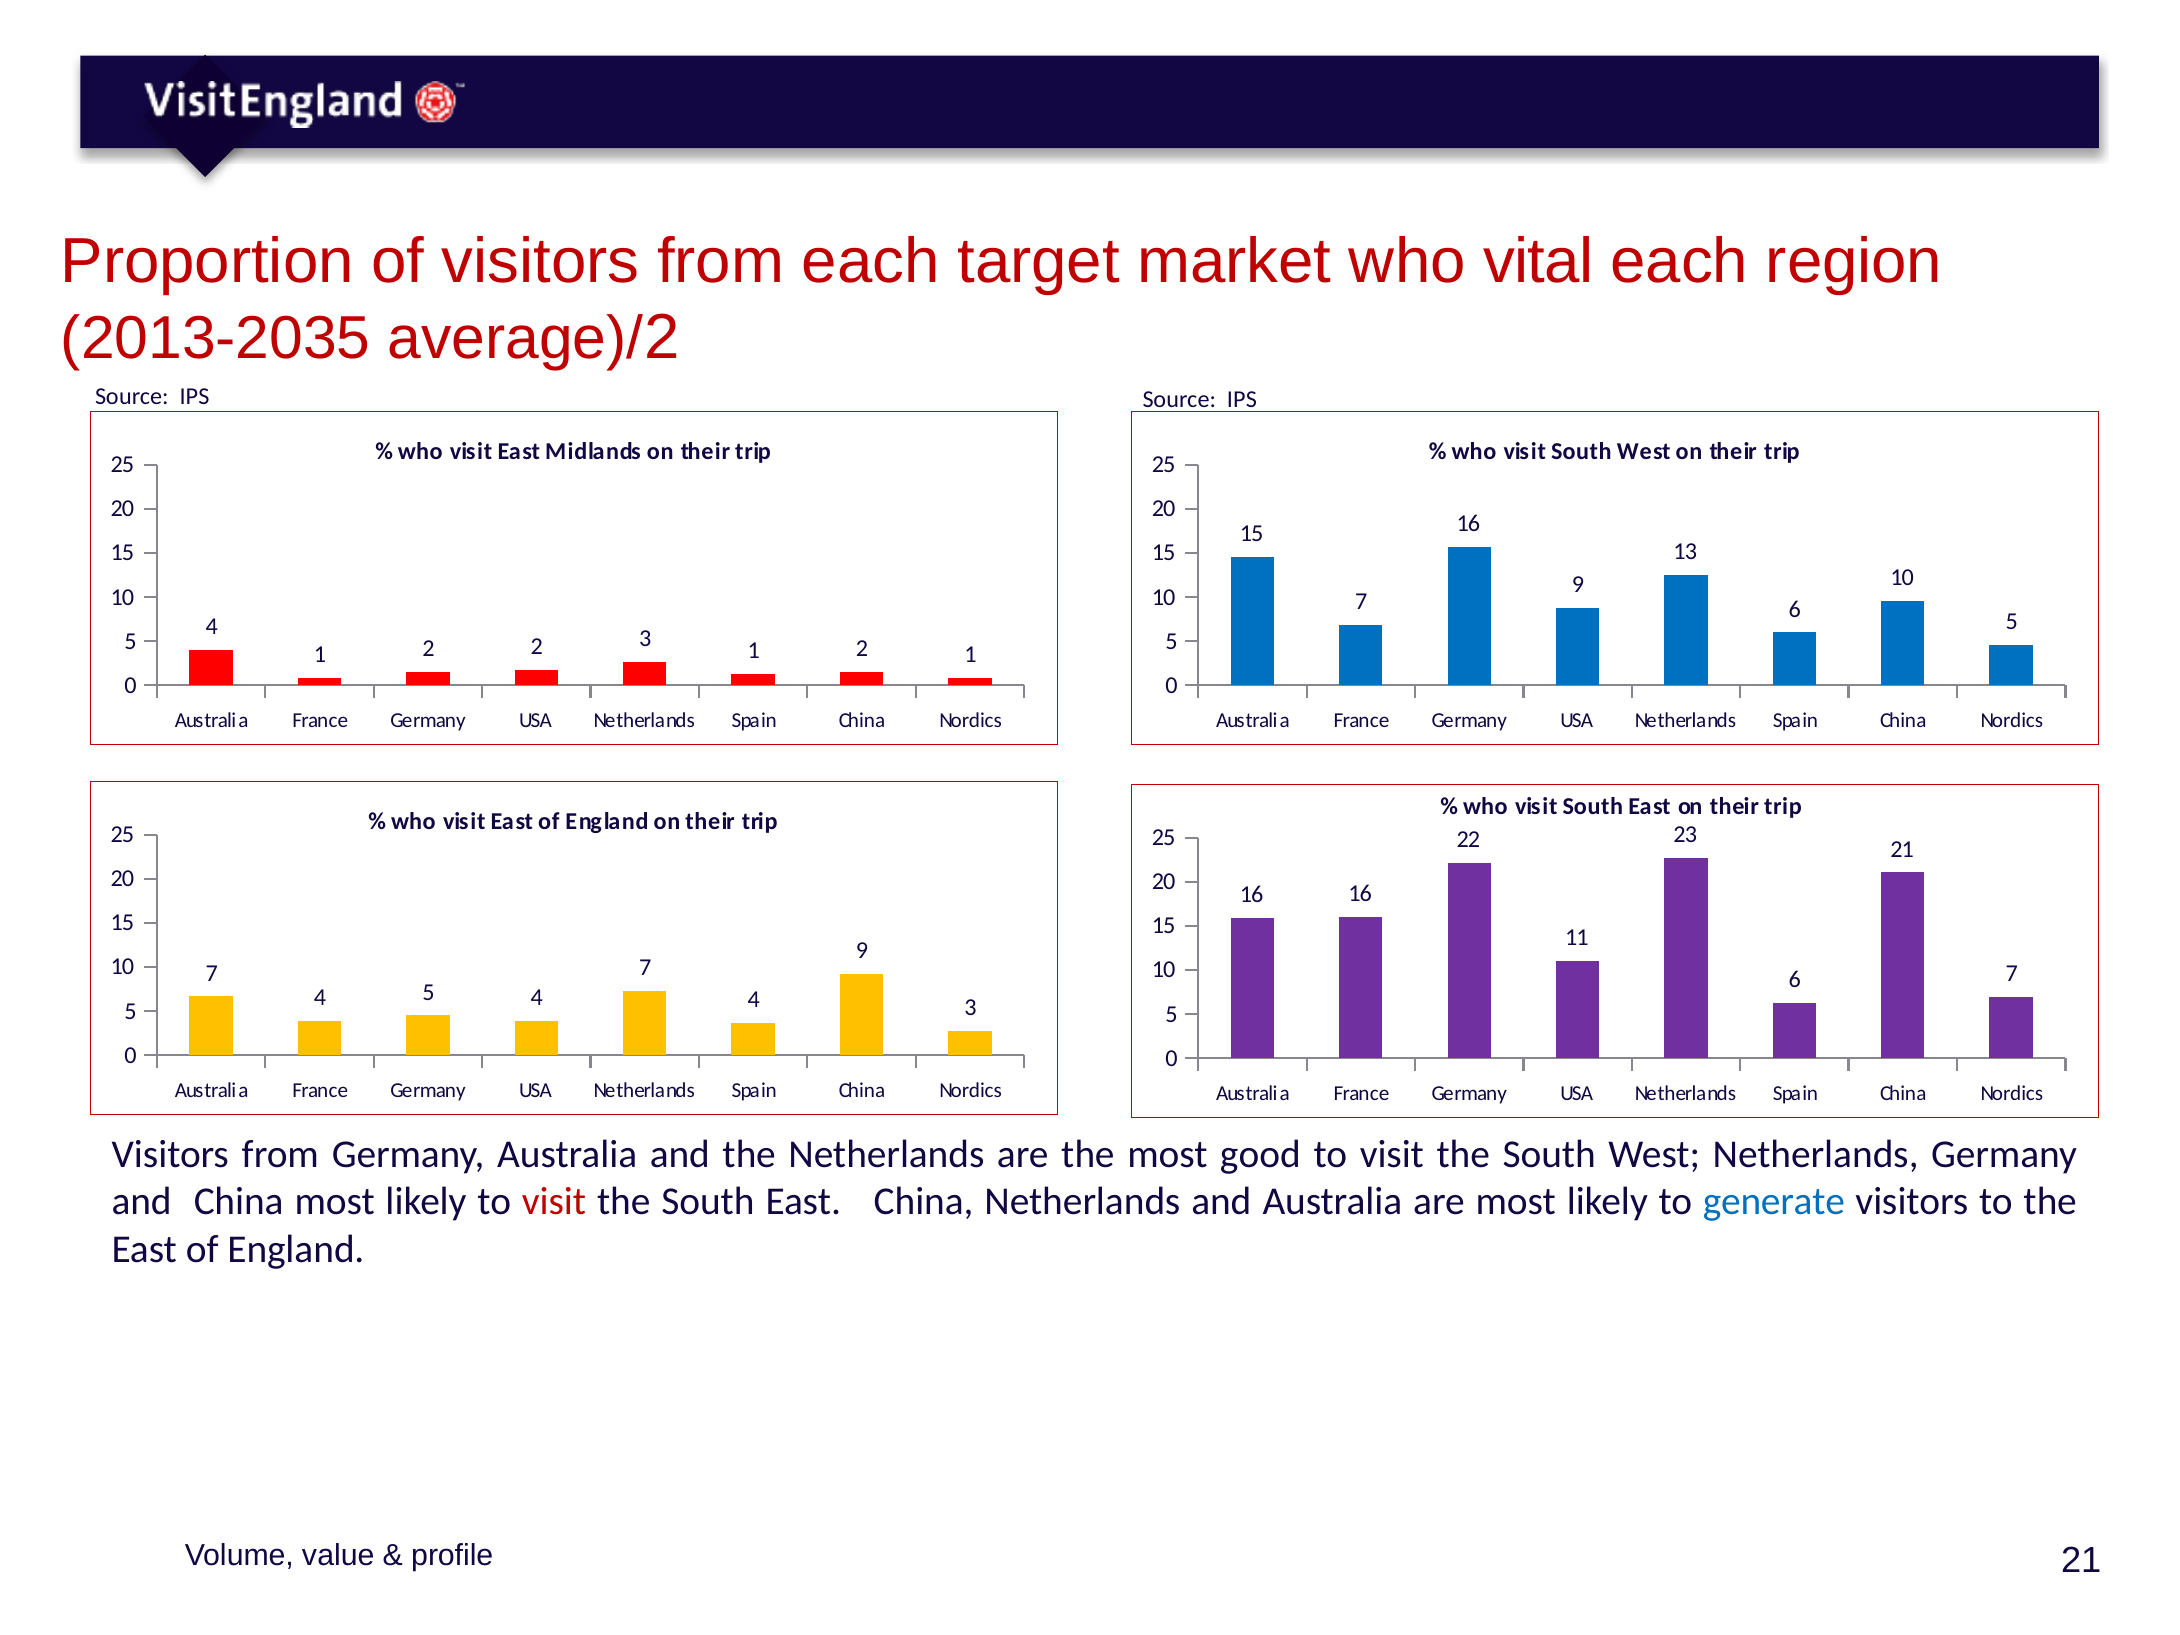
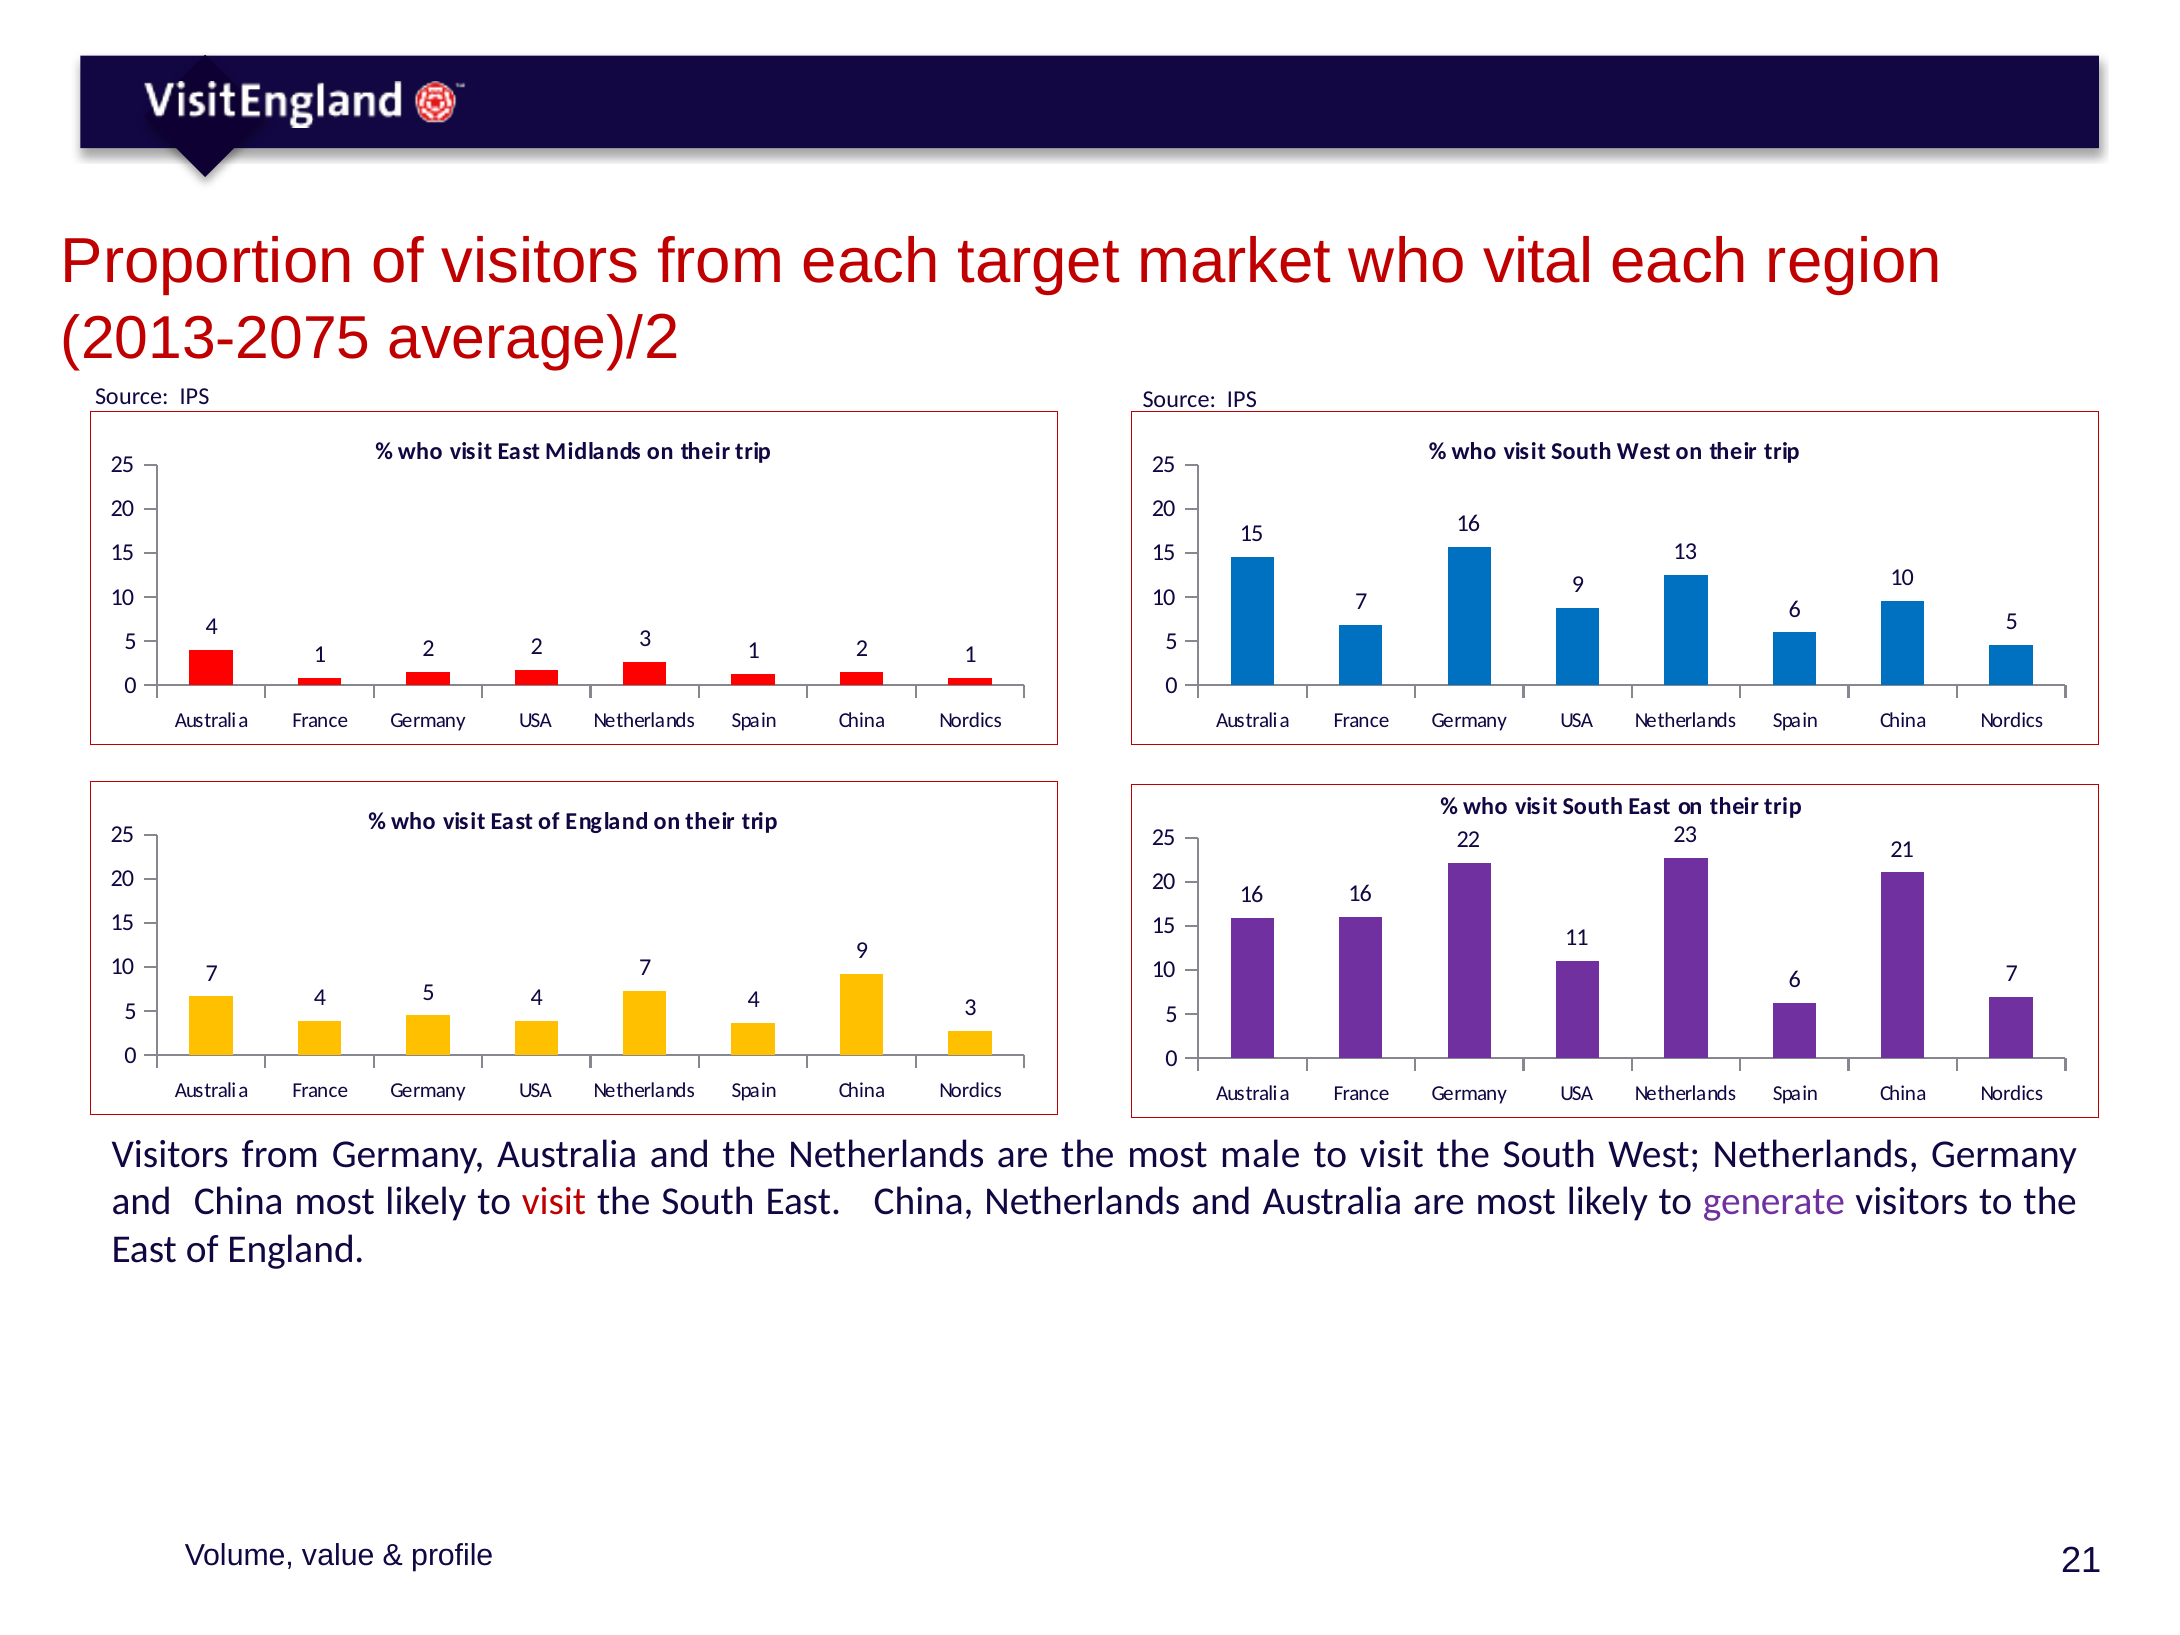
2013-2035: 2013-2035 -> 2013-2075
good: good -> male
generate colour: blue -> purple
